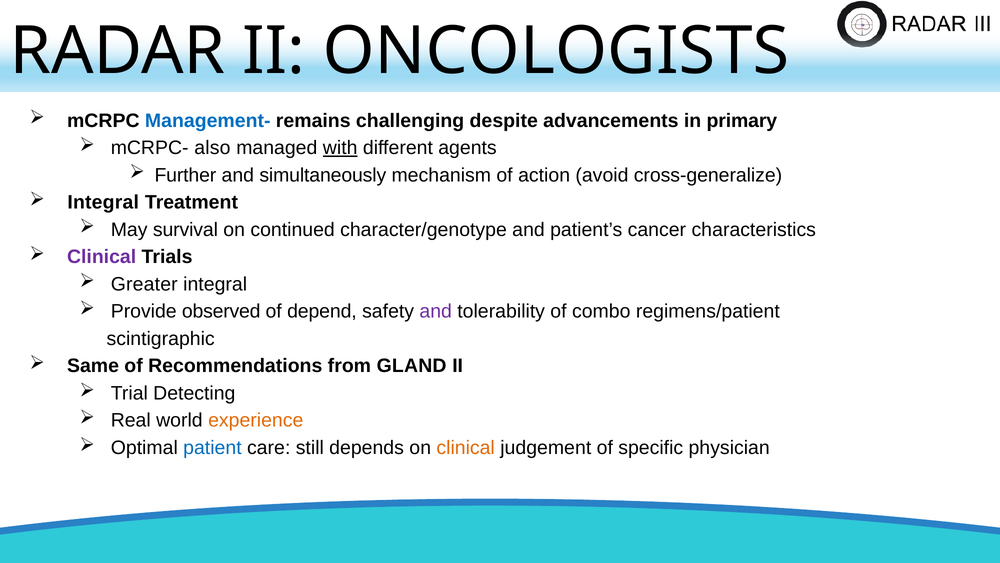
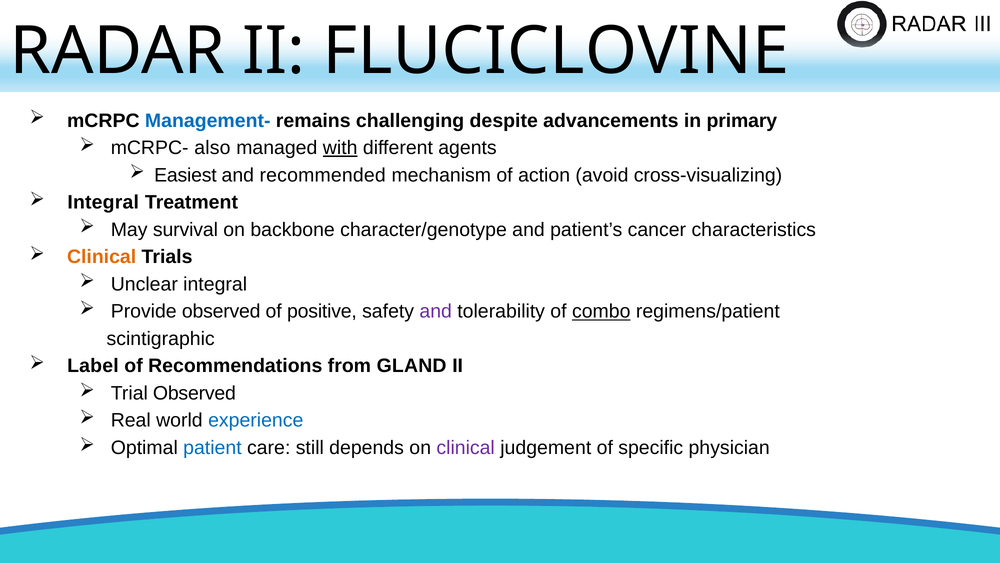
ONCOLOGISTS: ONCOLOGISTS -> FLUCICLOVINE
Further: Further -> Easiest
simultaneously: simultaneously -> recommended
cross-generalize: cross-generalize -> cross-visualizing
continued: continued -> backbone
Clinical at (102, 257) colour: purple -> orange
Greater: Greater -> Unclear
depend: depend -> positive
combo underline: none -> present
Same: Same -> Label
Trial Detecting: Detecting -> Observed
experience colour: orange -> blue
clinical at (466, 447) colour: orange -> purple
